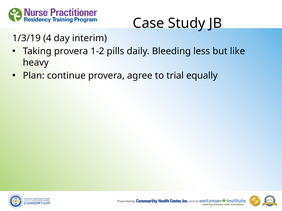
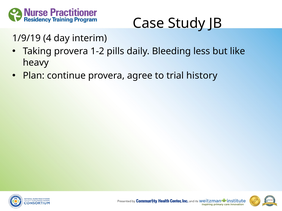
1/3/19: 1/3/19 -> 1/9/19
equally: equally -> history
